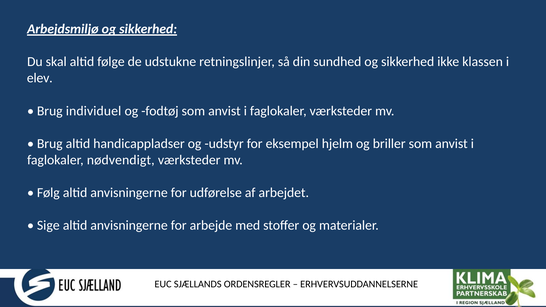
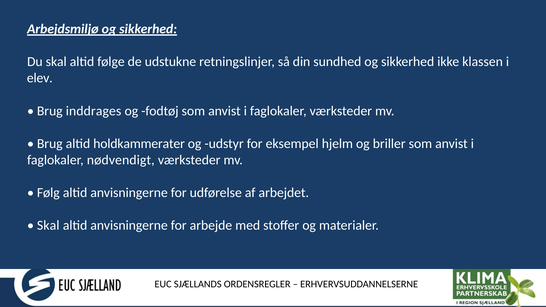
individuel: individuel -> inddrages
handicappladser: handicappladser -> holdkammerater
Sige at (48, 226): Sige -> Skal
